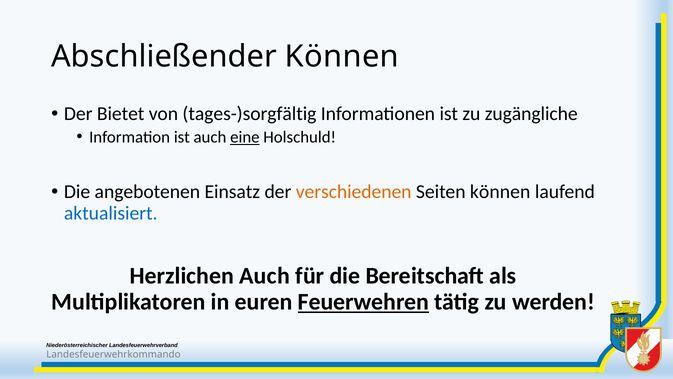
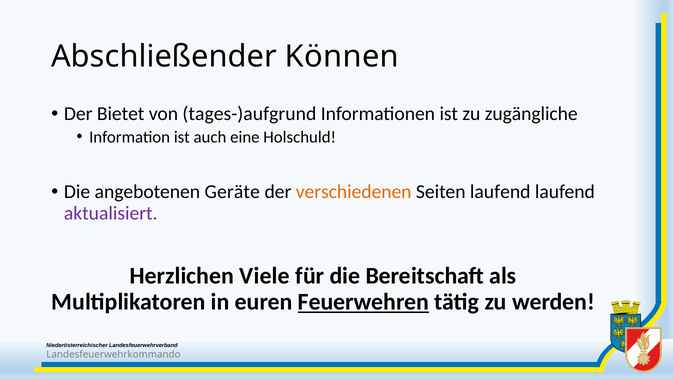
tages-)sorgfältig: tages-)sorgfältig -> tages-)aufgrund
eine underline: present -> none
Einsatz: Einsatz -> Geräte
Seiten können: können -> laufend
aktualisiert colour: blue -> purple
Herzlichen Auch: Auch -> Viele
